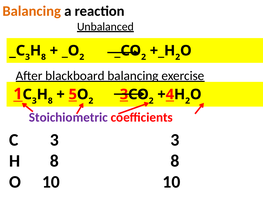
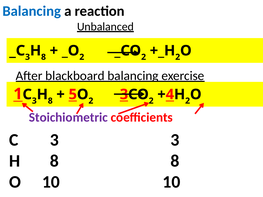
Balancing at (32, 11) colour: orange -> blue
